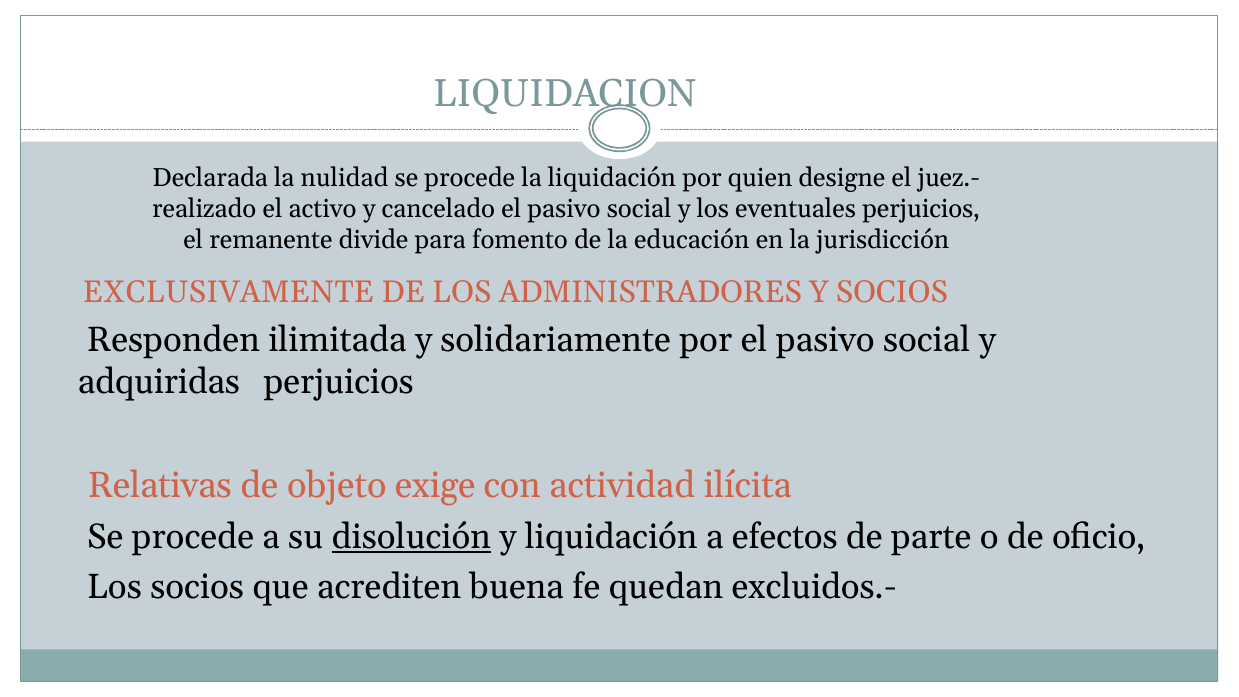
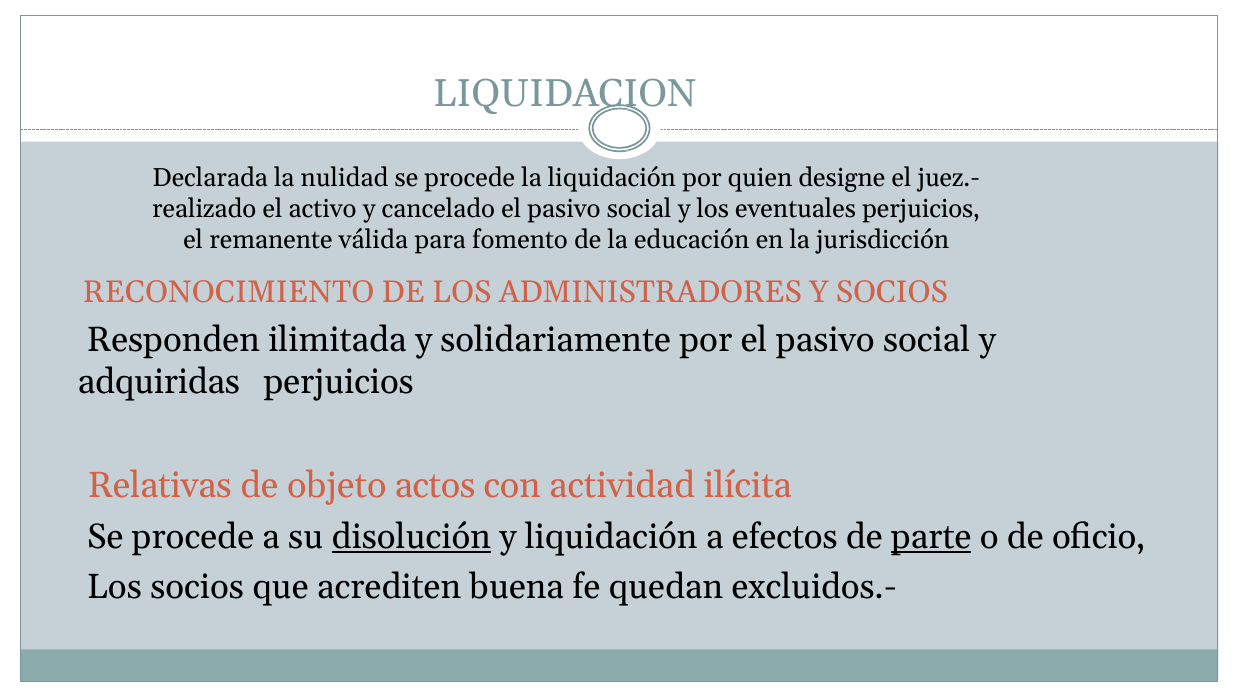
divide: divide -> válida
EXCLUSIVAMENTE: EXCLUSIVAMENTE -> RECONOCIMIENTO
exige: exige -> actos
parte underline: none -> present
